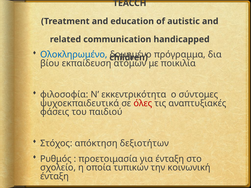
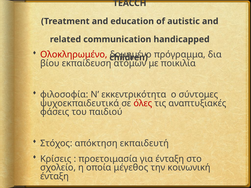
Ολοκληρωμένο colour: blue -> red
δεξιοτήτων: δεξιοτήτων -> εκπαιδευτή
Ρυθμός: Ρυθμός -> Κρίσεις
τυπικών: τυπικών -> μέγεθος
